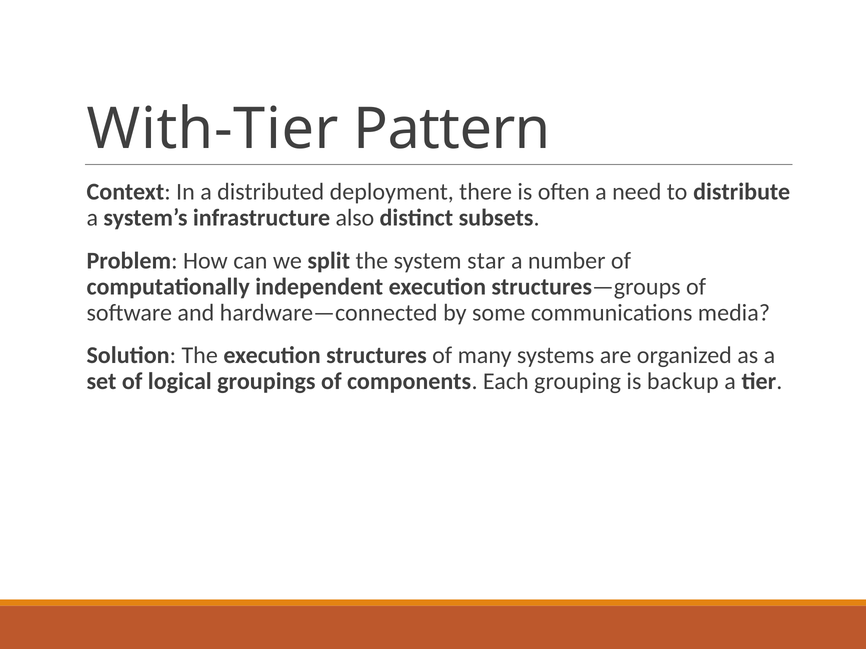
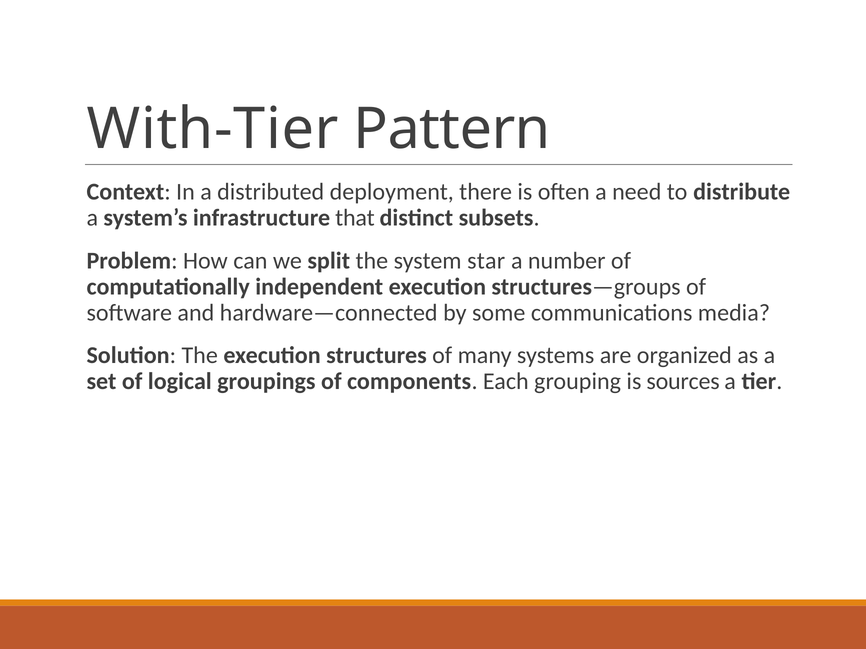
also: also -> that
backup: backup -> sources
